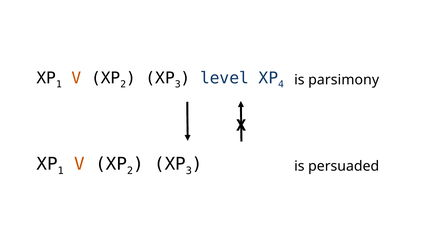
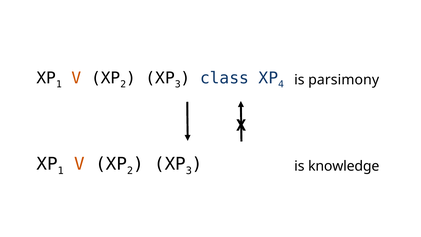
level: level -> class
persuaded: persuaded -> knowledge
